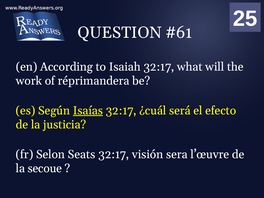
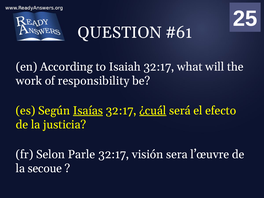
réprimandera: réprimandera -> responsibility
¿cuál underline: none -> present
Seats: Seats -> Parle
